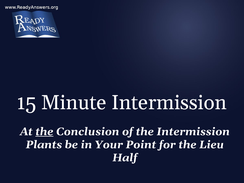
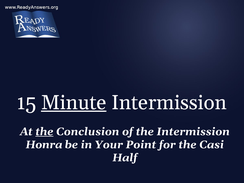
Minute underline: none -> present
Plants: Plants -> Honra
Lieu: Lieu -> Casi
